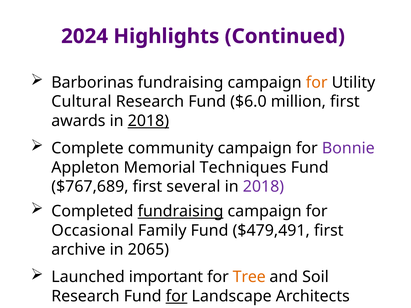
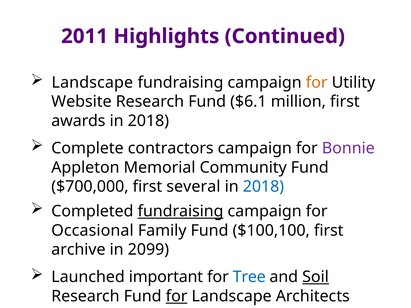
2024: 2024 -> 2011
Barborinas at (92, 83): Barborinas -> Landscape
Cultural: Cultural -> Website
$6.0: $6.0 -> $6.1
2018 at (148, 121) underline: present -> none
community: community -> contractors
Techniques: Techniques -> Community
$767,689: $767,689 -> $700,000
2018 at (263, 187) colour: purple -> blue
$479,491: $479,491 -> $100,100
2065: 2065 -> 2099
Tree colour: orange -> blue
Soil underline: none -> present
